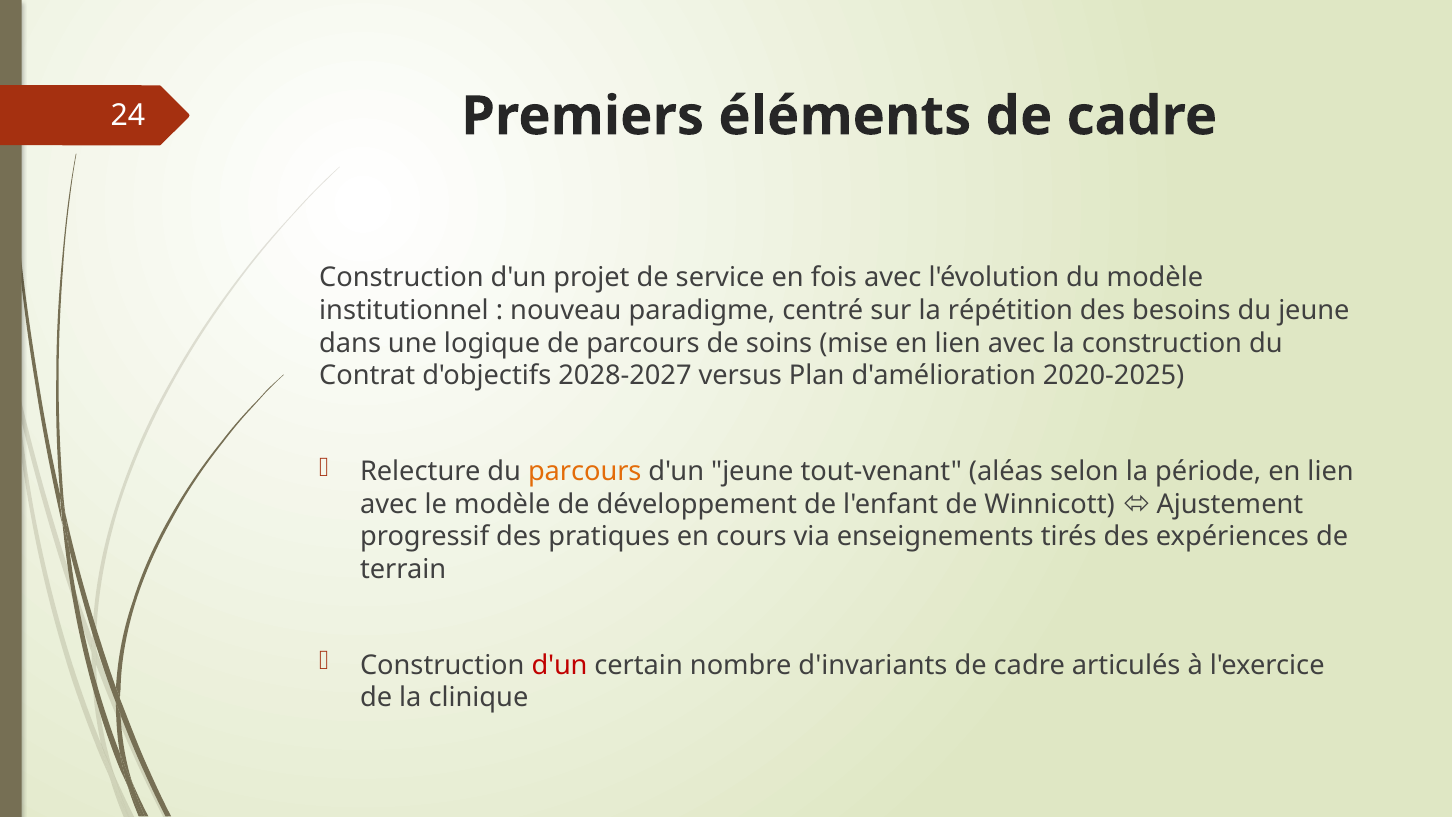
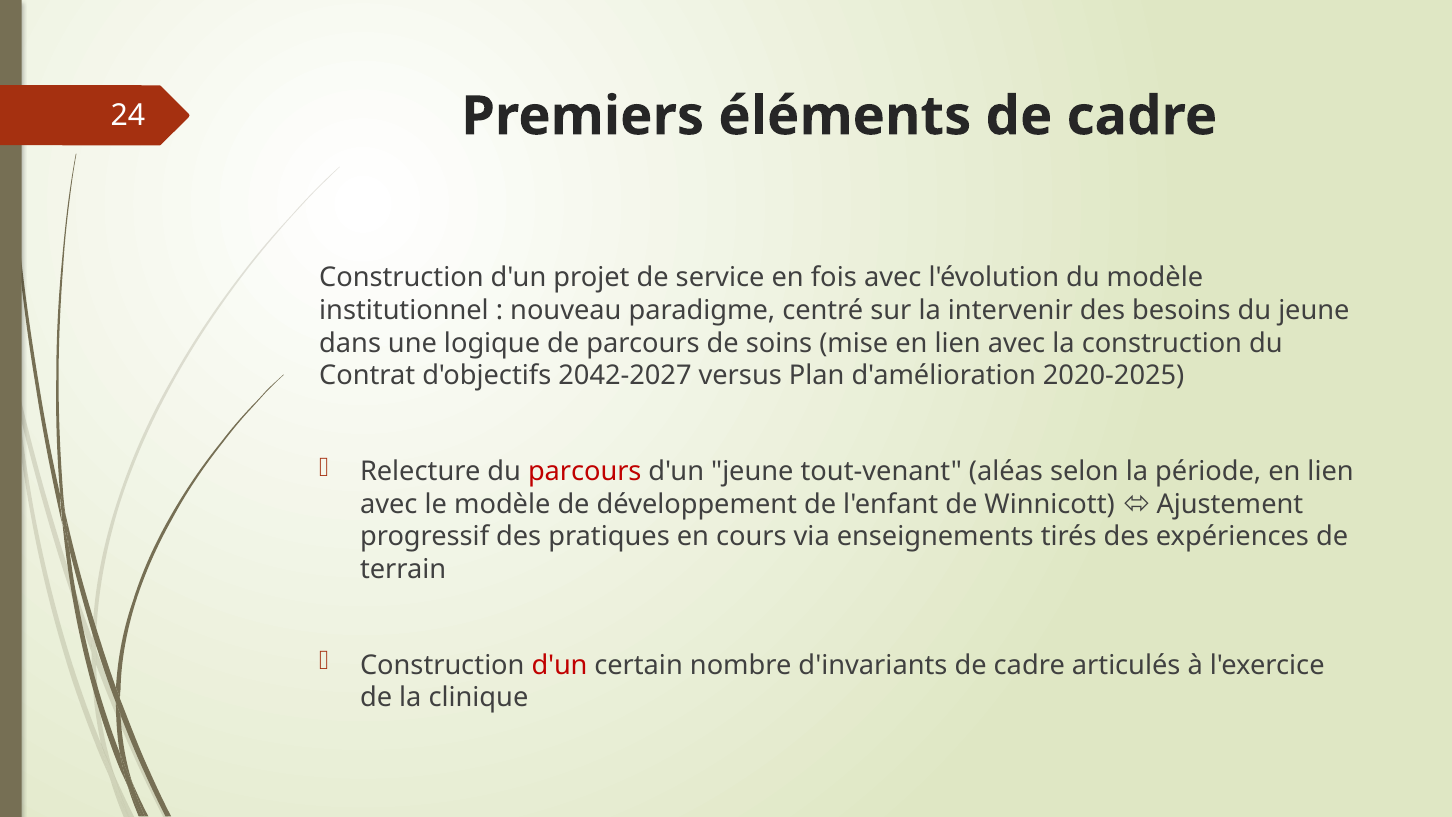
répétition: répétition -> intervenir
2028-2027: 2028-2027 -> 2042-2027
parcours at (585, 471) colour: orange -> red
